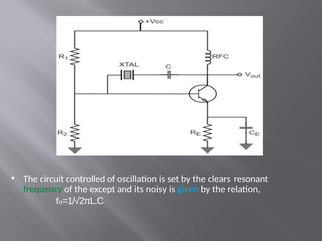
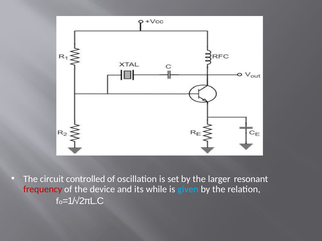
clears: clears -> larger
frequency colour: green -> red
except: except -> device
noisy: noisy -> while
